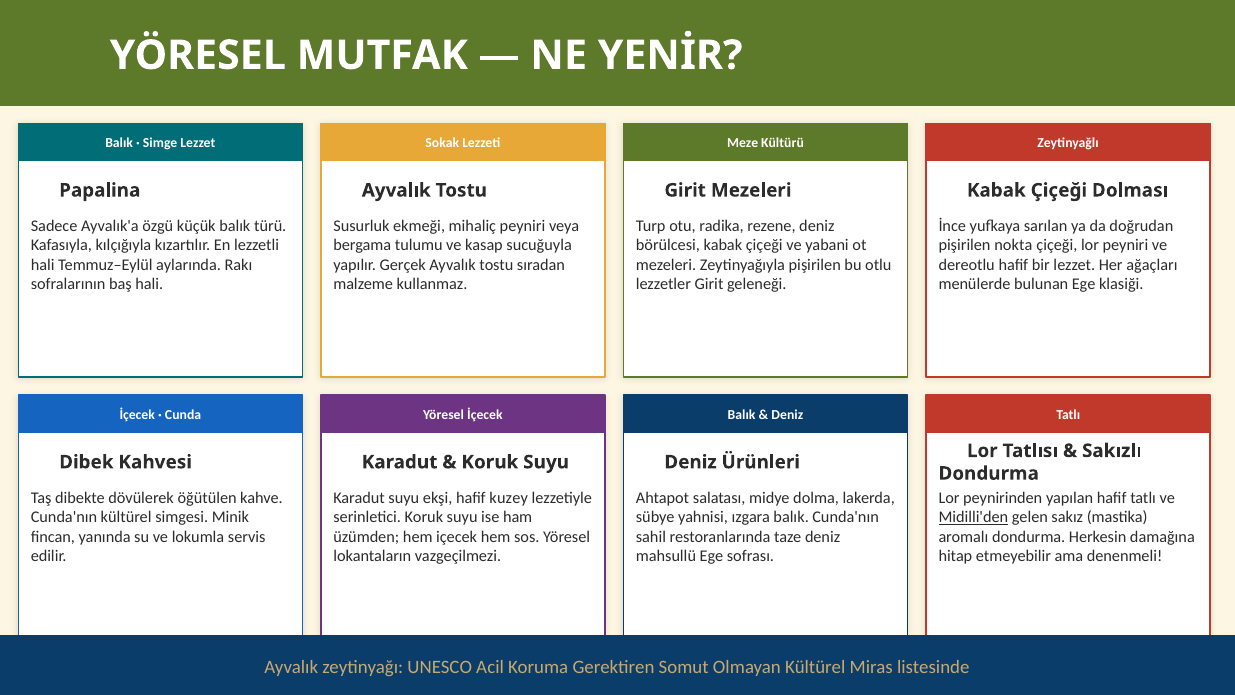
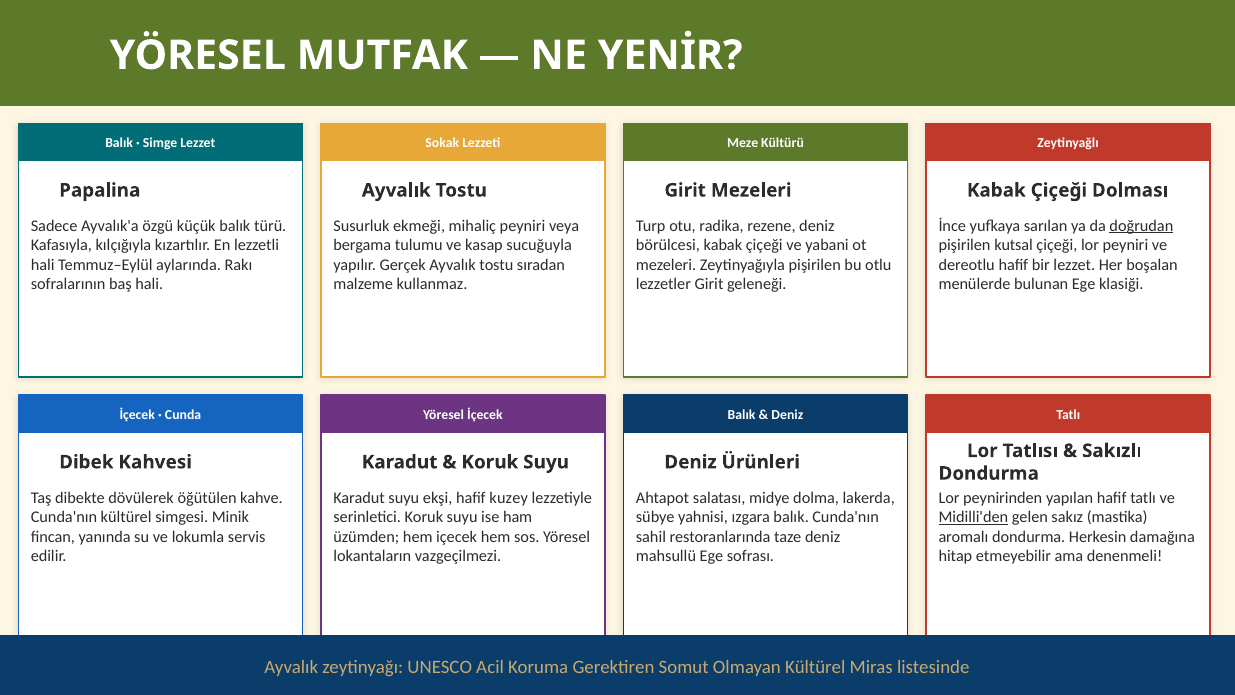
doğrudan underline: none -> present
nokta: nokta -> kutsal
ağaçları: ağaçları -> boşalan
